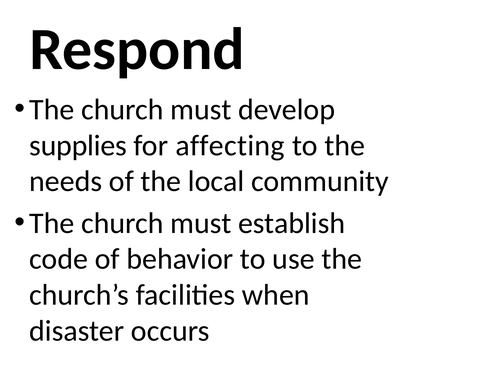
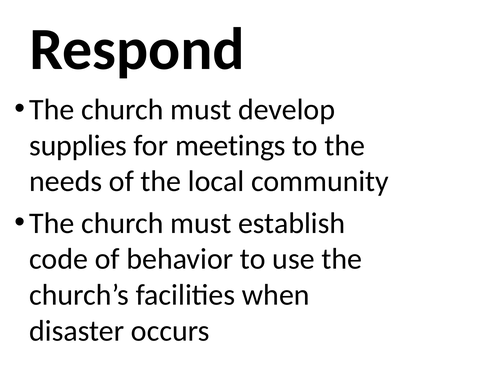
affecting: affecting -> meetings
